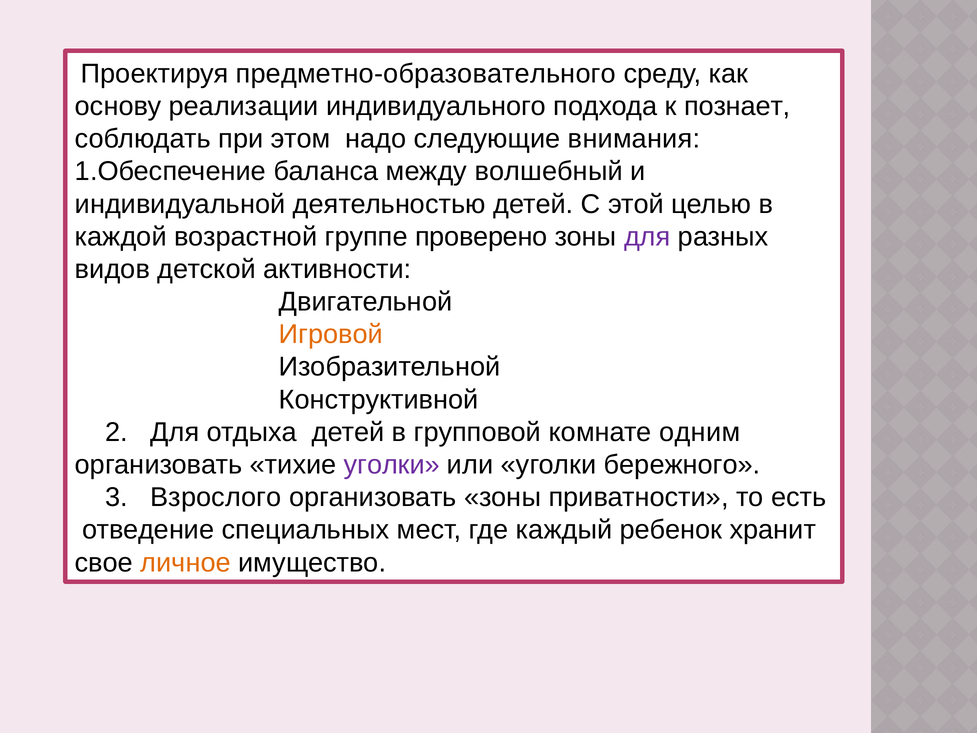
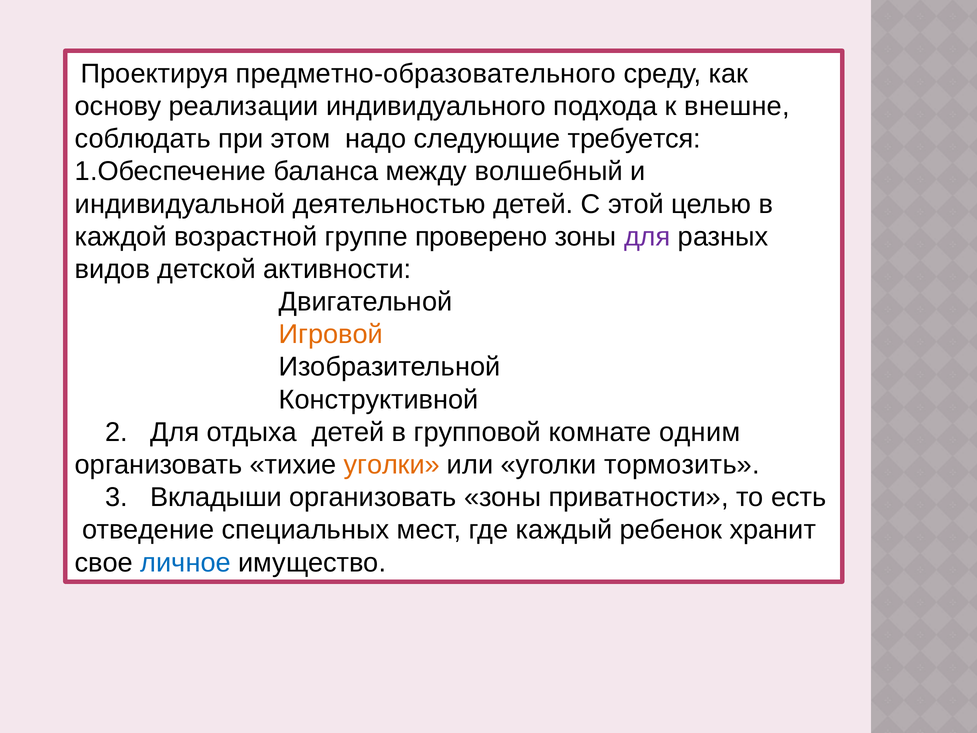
познает: познает -> внешне
внимания: внимания -> требуется
уголки at (392, 465) colour: purple -> orange
бережного: бережного -> тормозить
Взрослого: Взрослого -> Вкладыши
личное colour: orange -> blue
